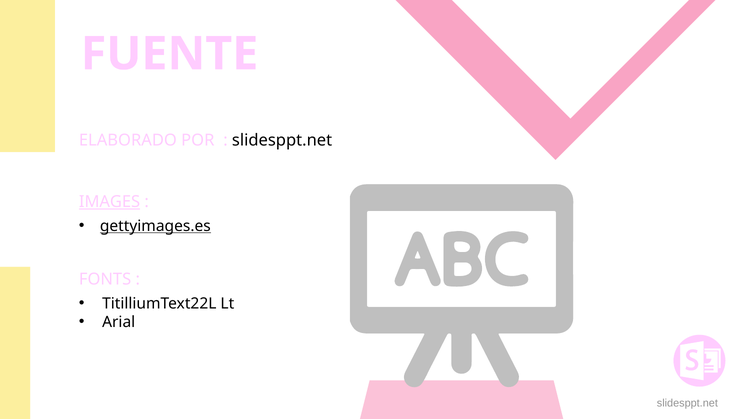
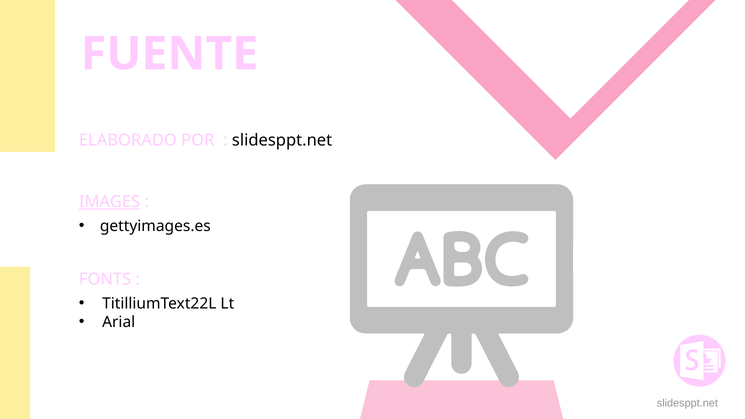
gettyimages.es underline: present -> none
